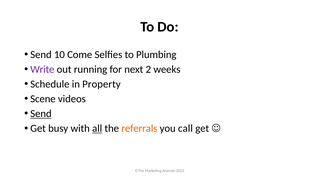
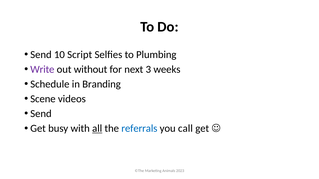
Come: Come -> Script
running: running -> without
2: 2 -> 3
Property: Property -> Branding
Send at (41, 114) underline: present -> none
referrals colour: orange -> blue
